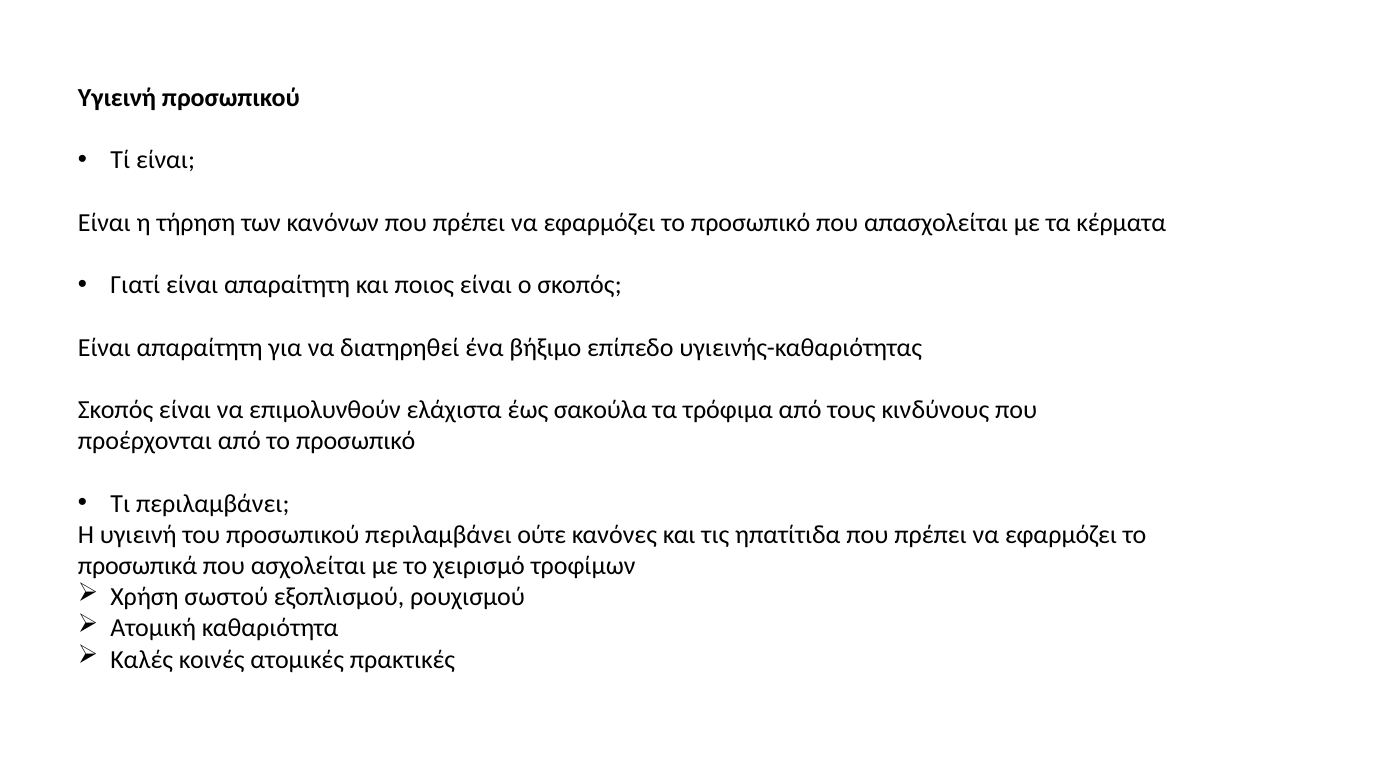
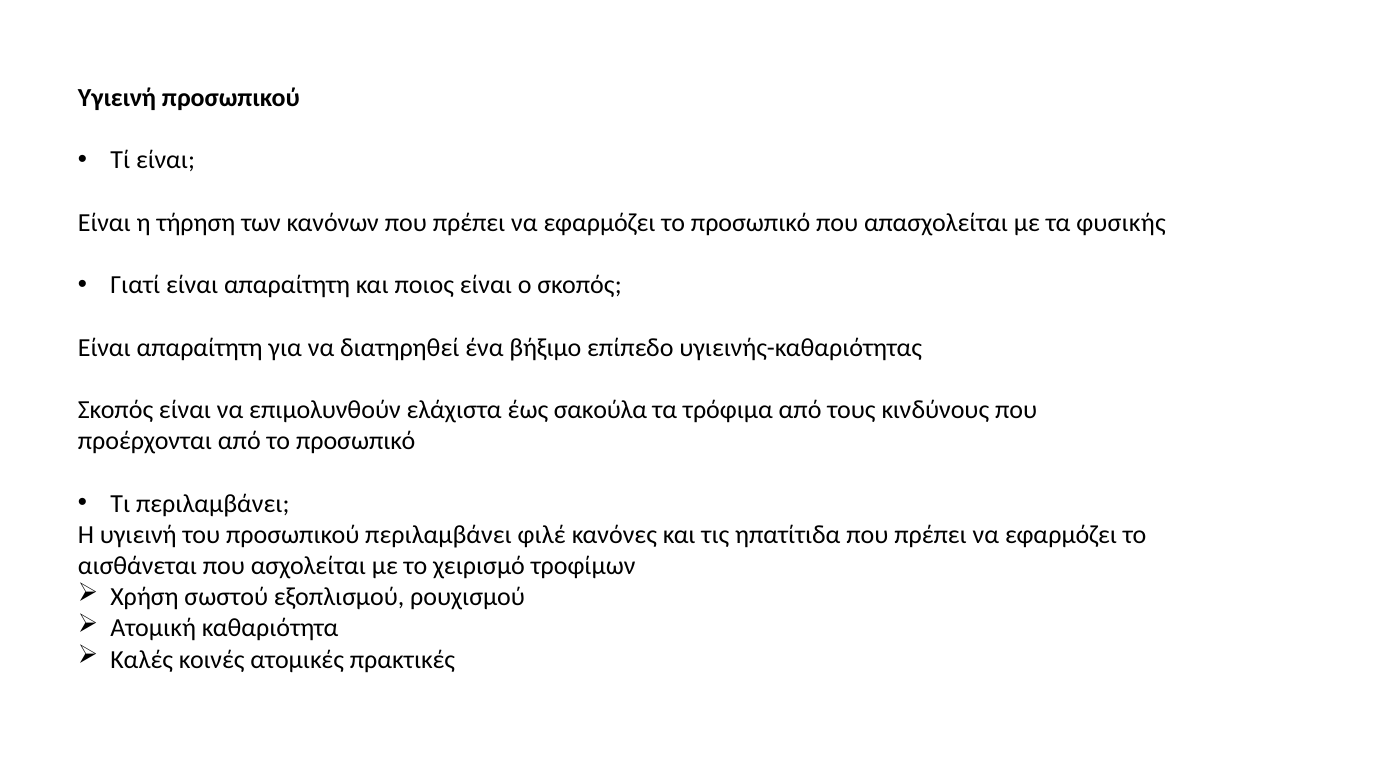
κέρματα: κέρματα -> φυσικής
ούτε: ούτε -> φιλέ
προσωπικά: προσωπικά -> αισθάνεται
